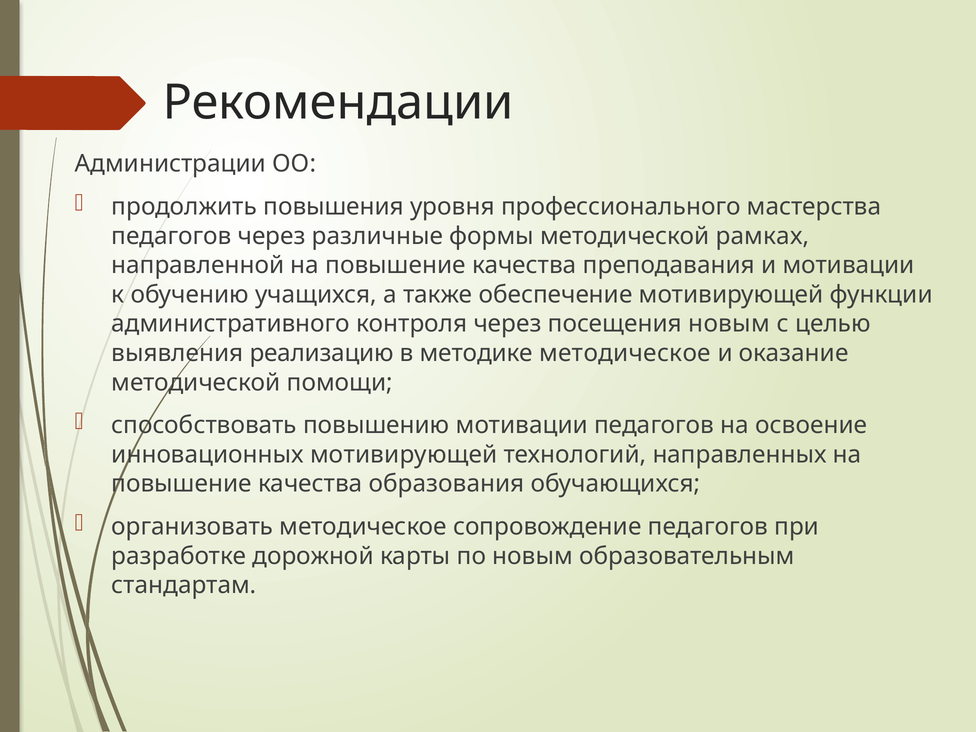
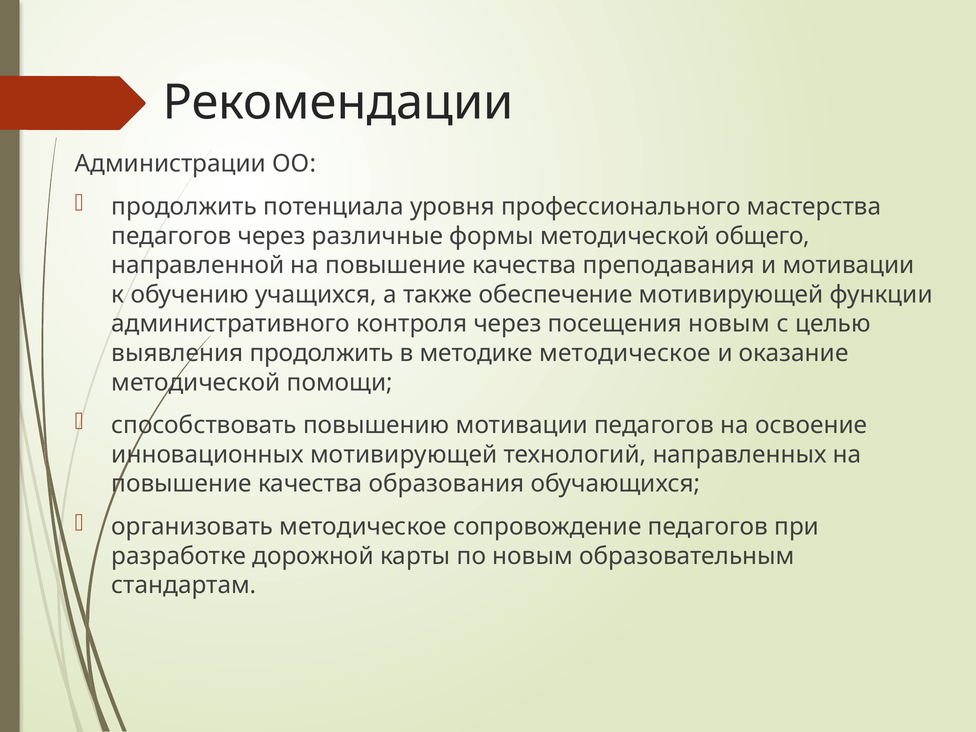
повышения: повышения -> потенциала
рамках: рамках -> общего
выявления реализацию: реализацию -> продолжить
